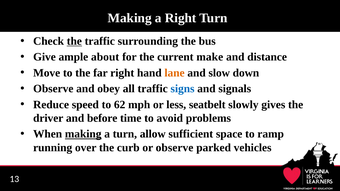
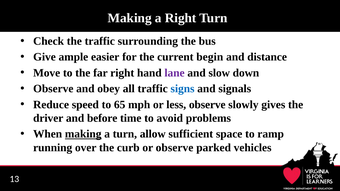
the at (74, 41) underline: present -> none
about: about -> easier
make: make -> begin
lane colour: orange -> purple
62: 62 -> 65
less seatbelt: seatbelt -> observe
